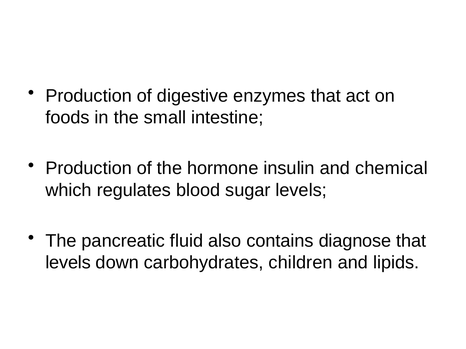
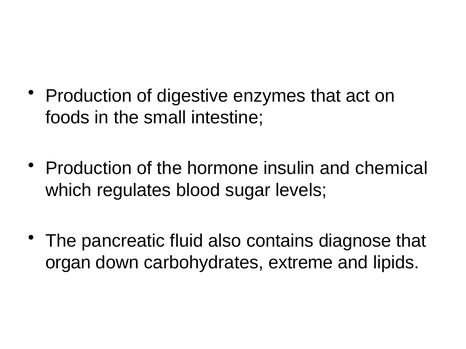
levels at (68, 263): levels -> organ
children: children -> extreme
